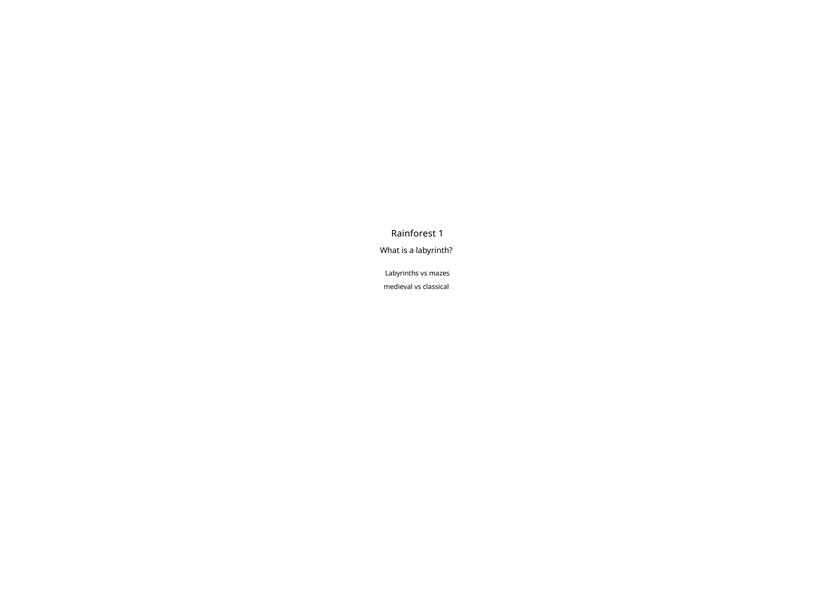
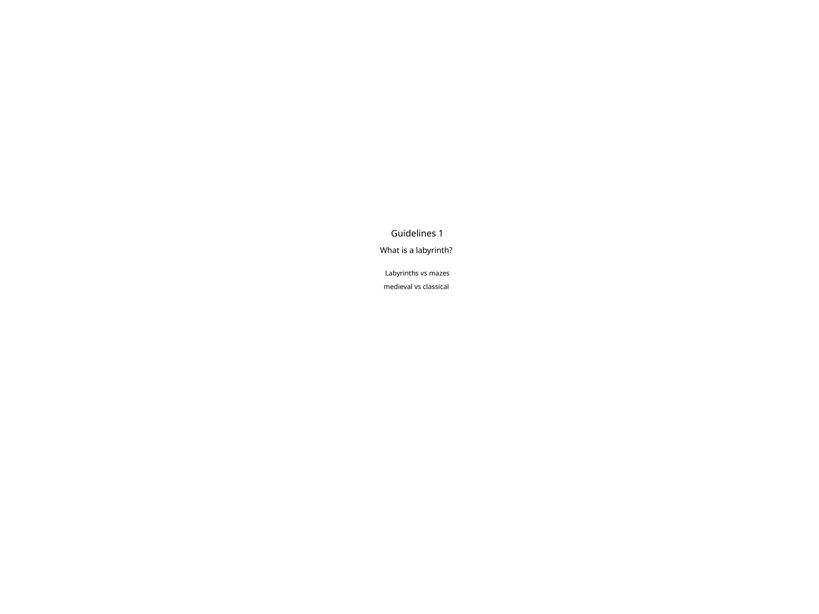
Rainforest: Rainforest -> Guidelines
